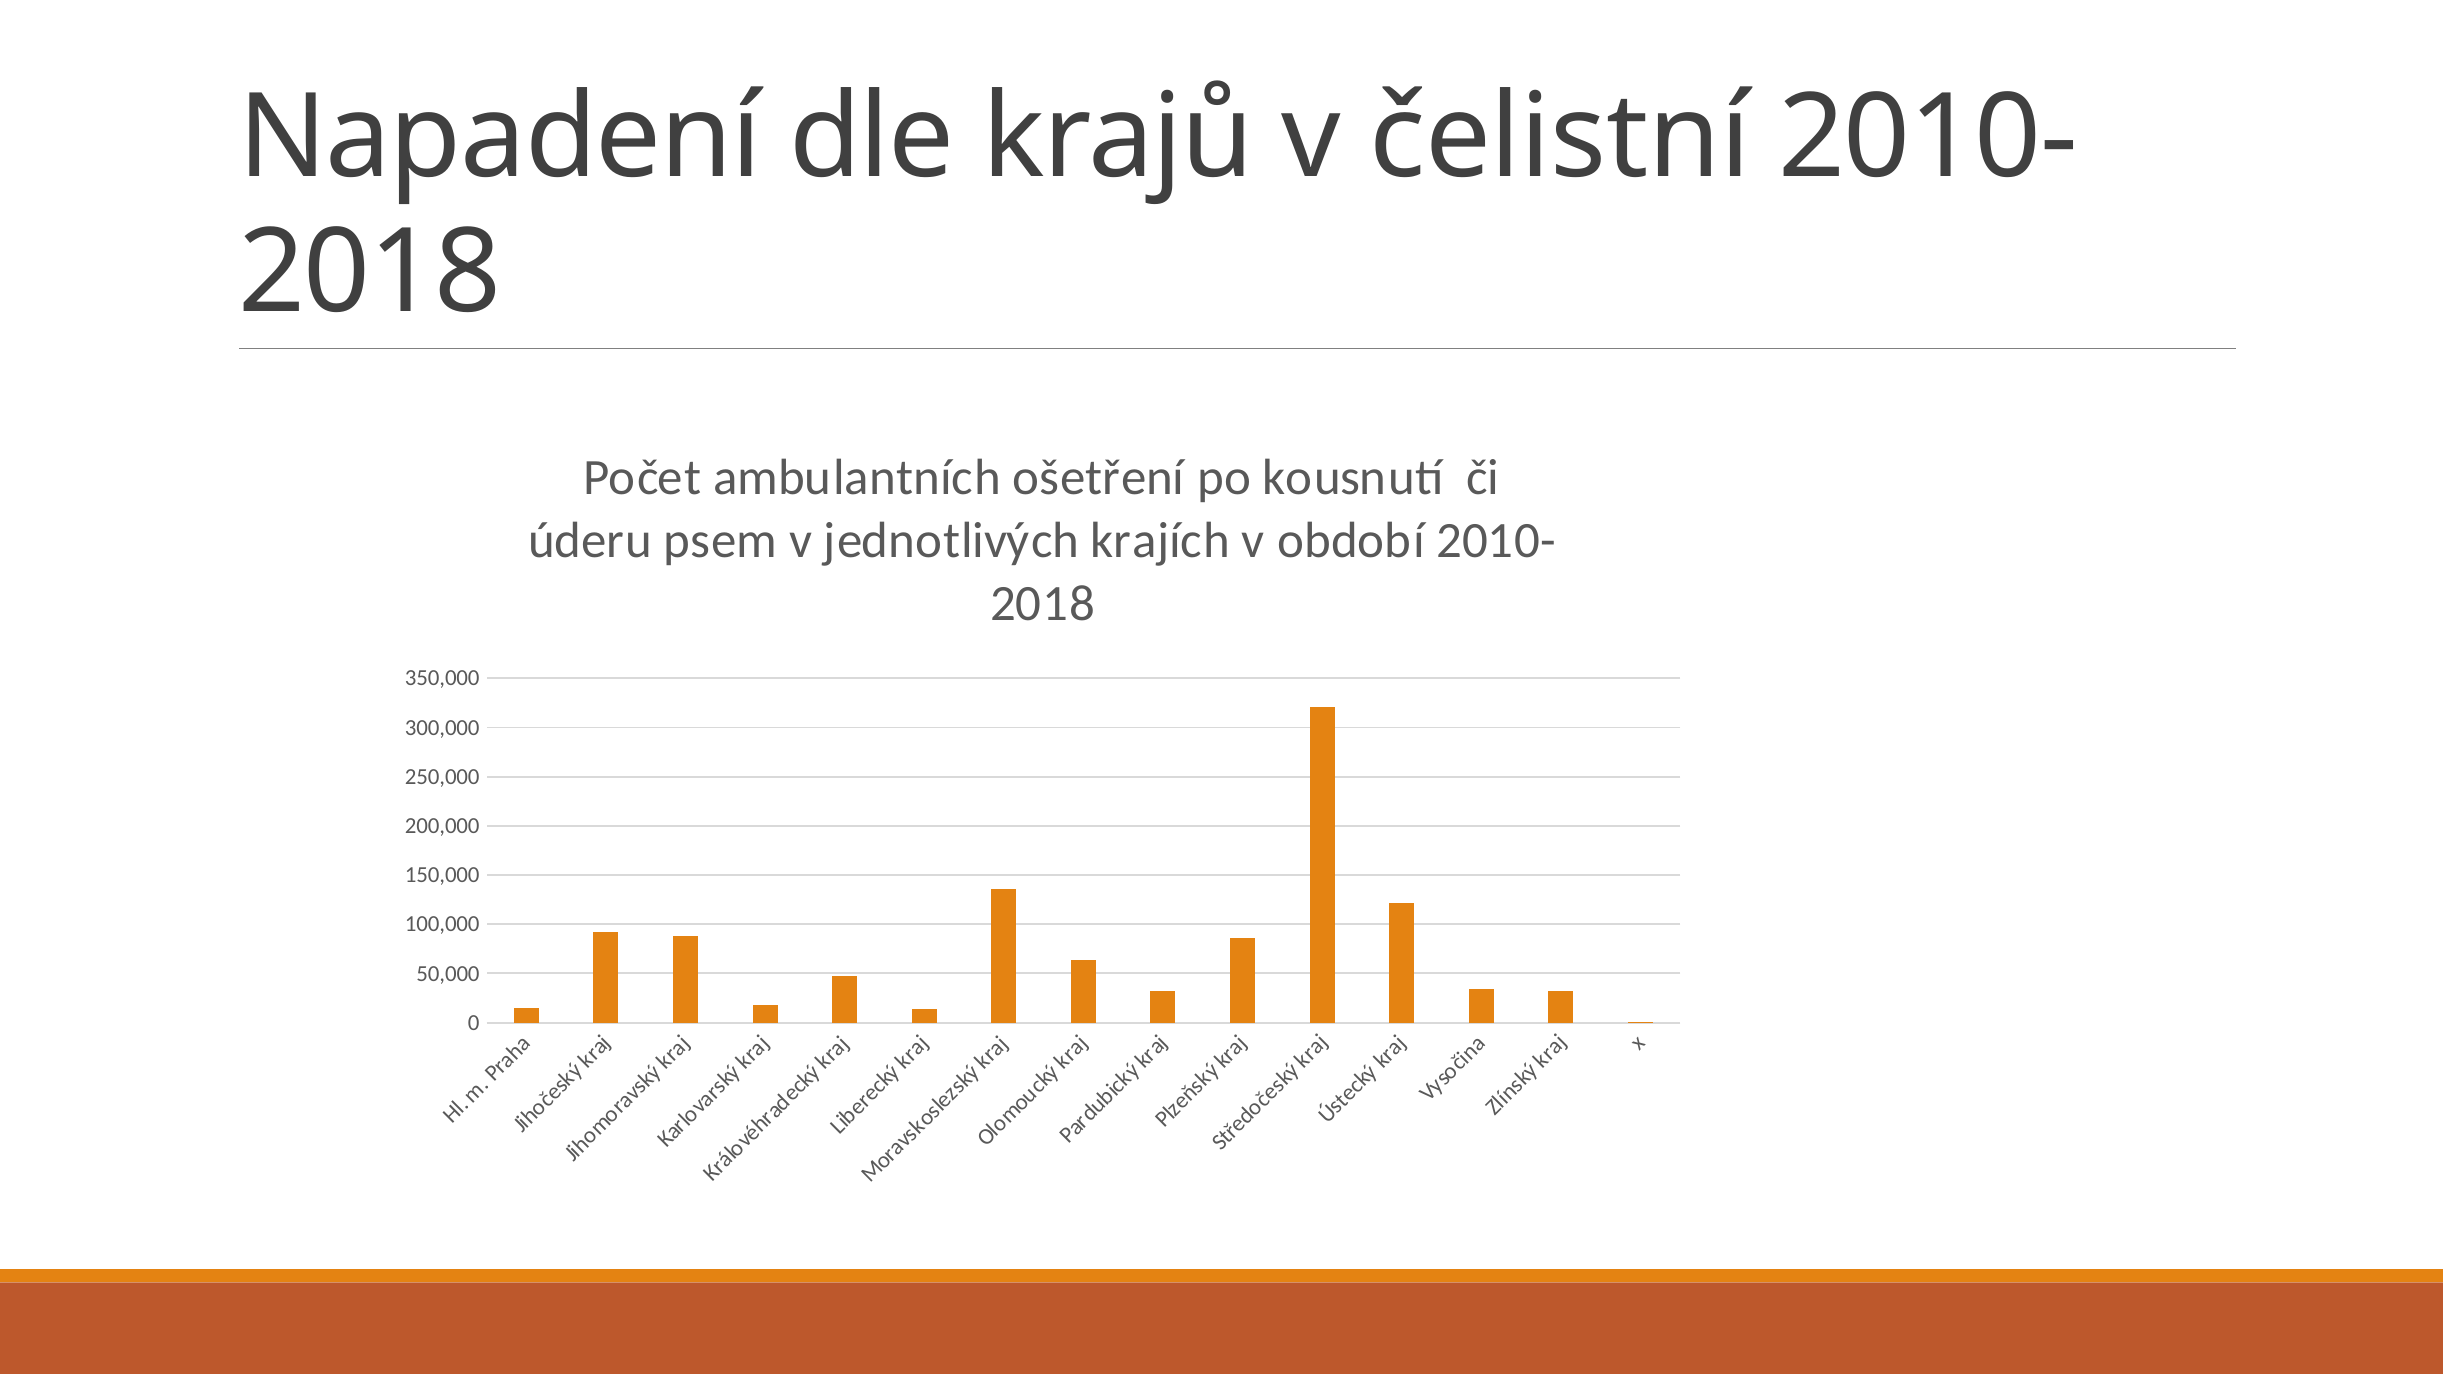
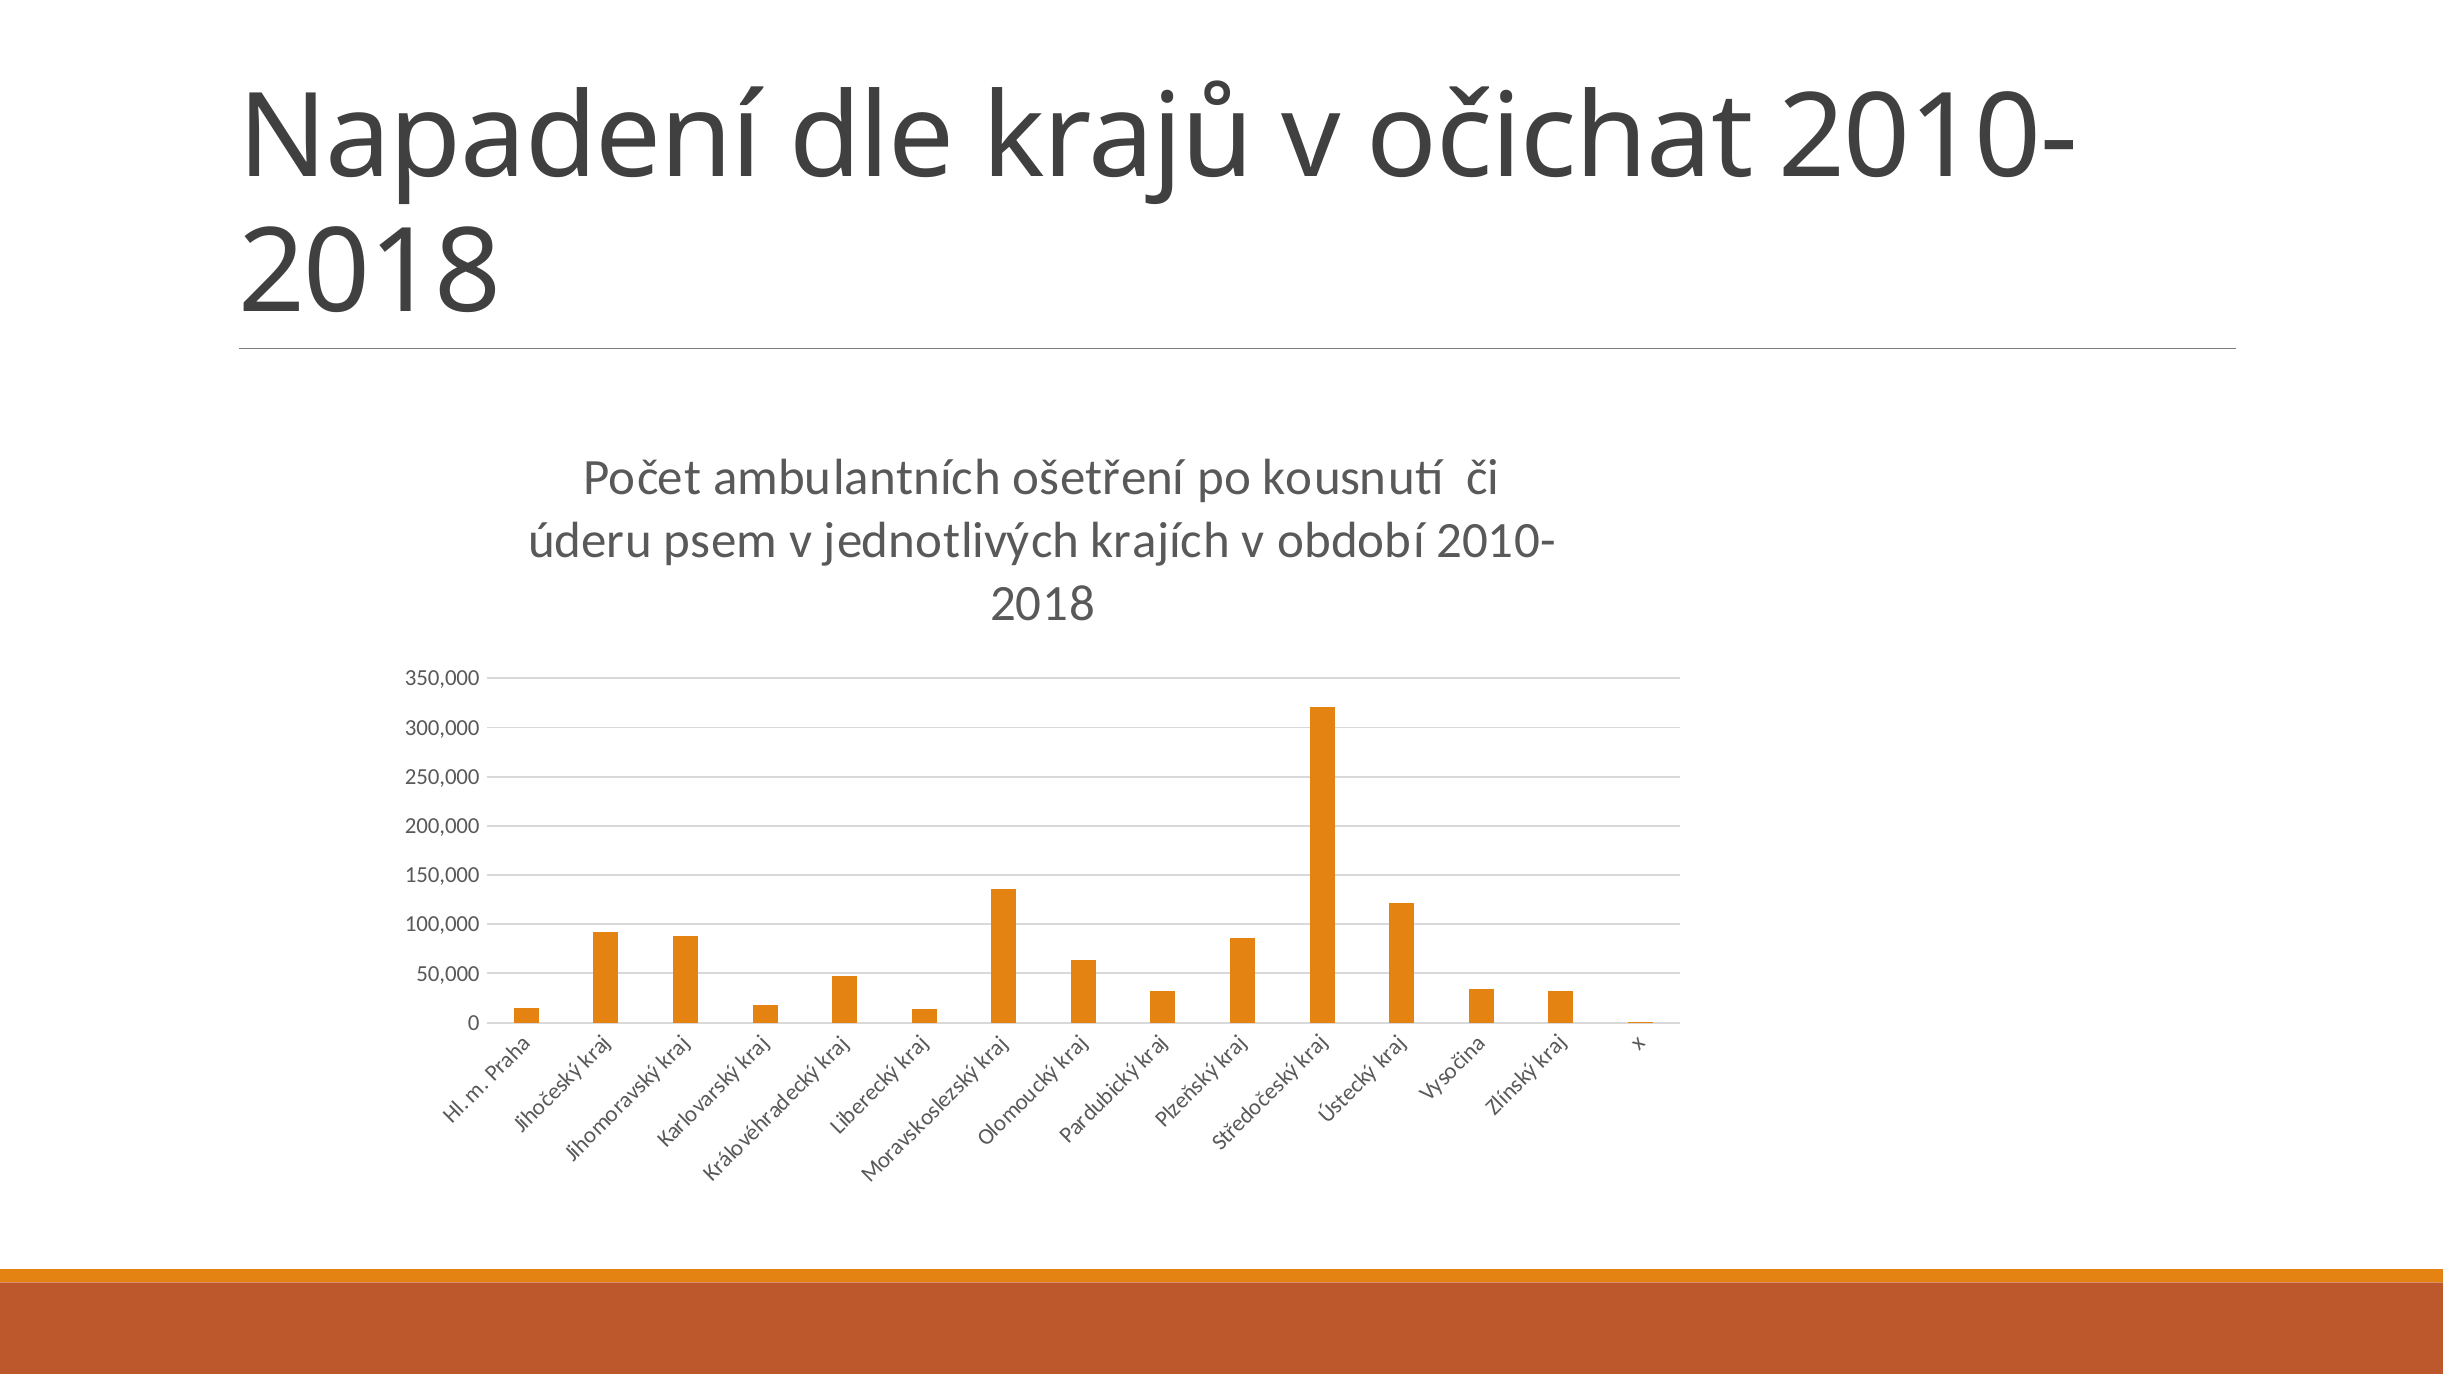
čelistní: čelistní -> očichat
